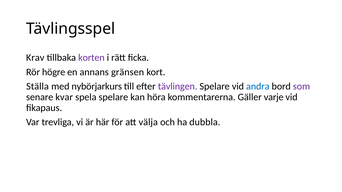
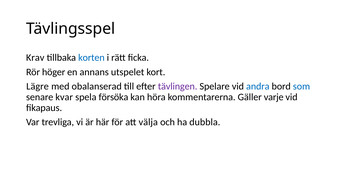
korten colour: purple -> blue
högre: högre -> höger
gränsen: gränsen -> utspelet
Ställa: Ställa -> Lägre
nybörjarkurs: nybörjarkurs -> obalanserad
som colour: purple -> blue
spela spelare: spelare -> försöka
